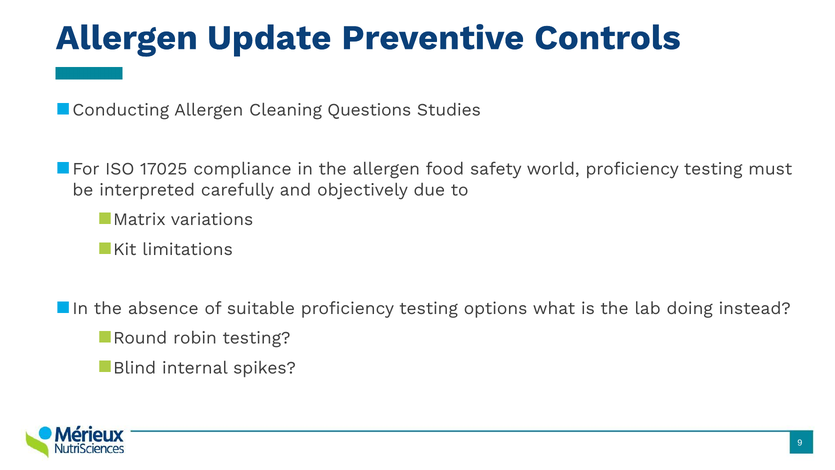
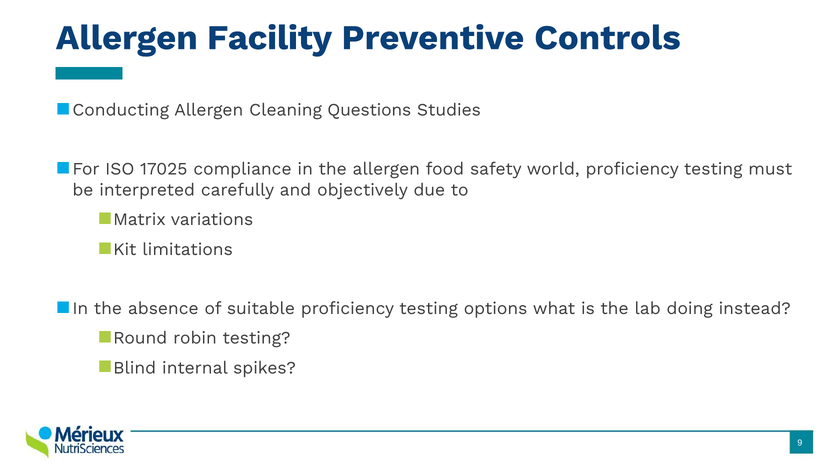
Update: Update -> Facility
